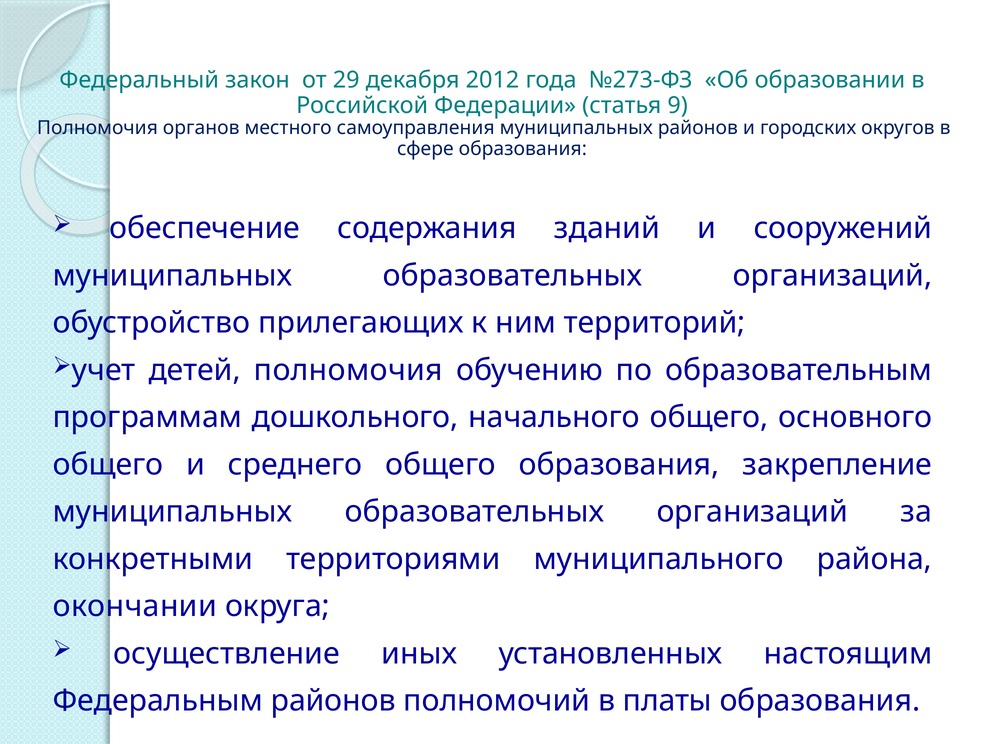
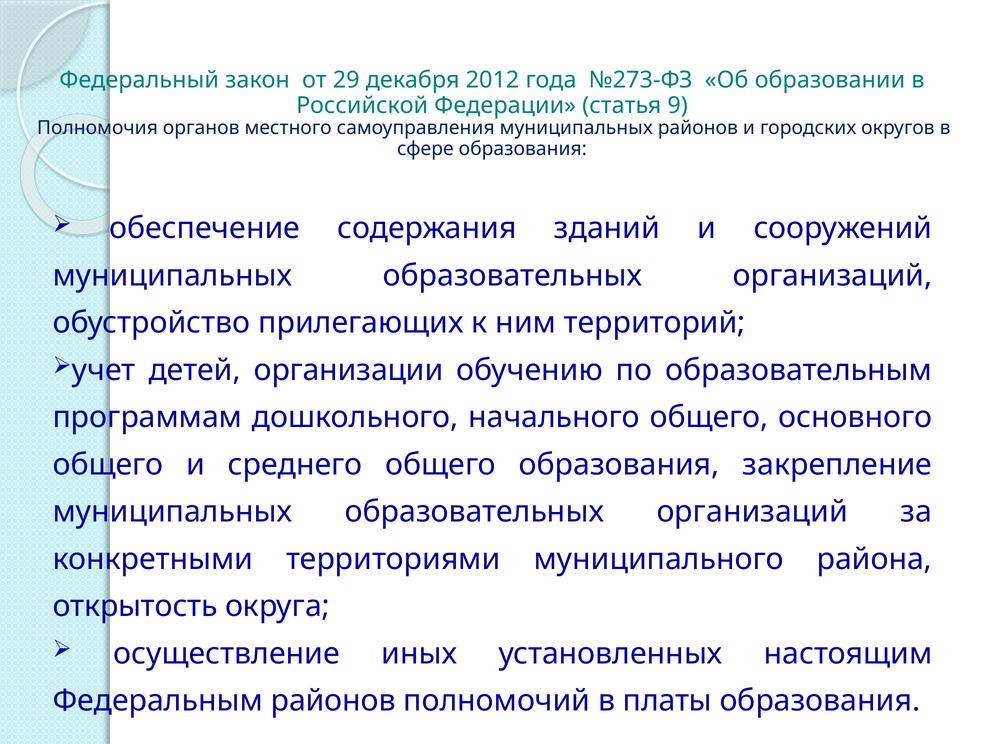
детей полномочия: полномочия -> организации
окончании: окончании -> открытость
